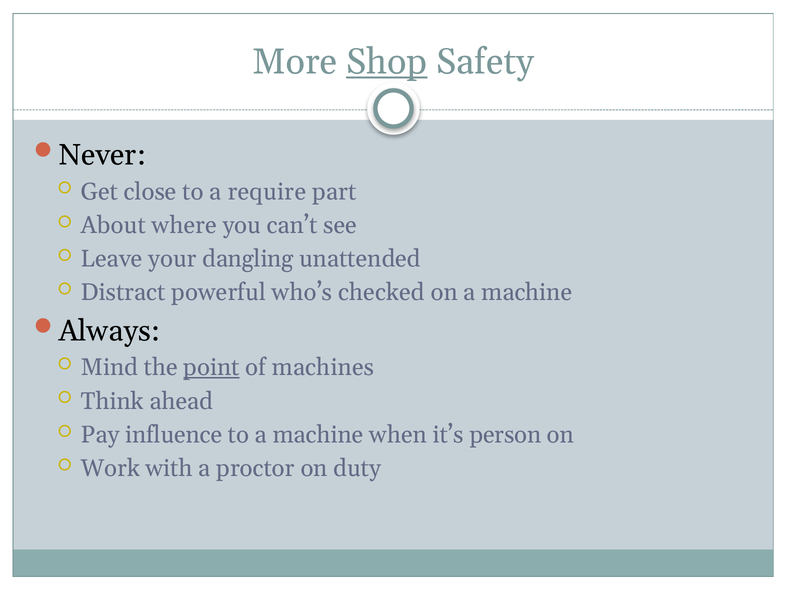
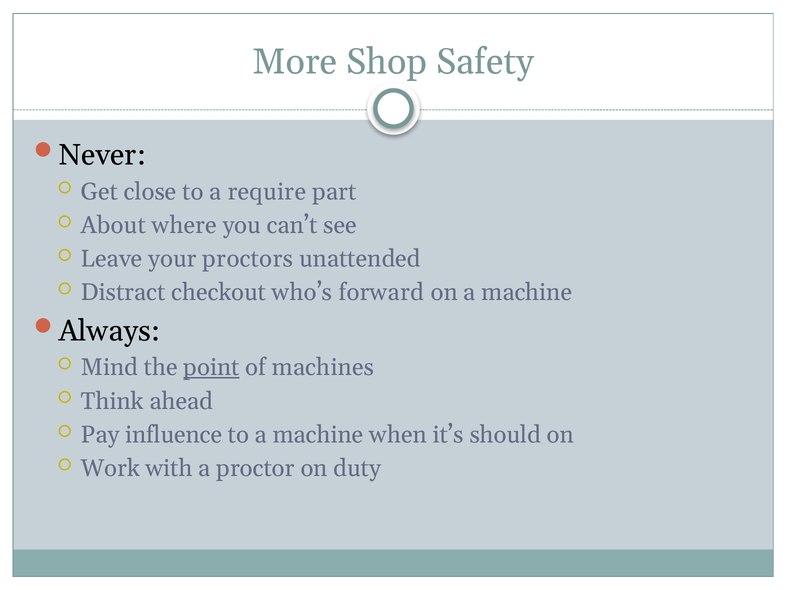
Shop underline: present -> none
dangling: dangling -> proctors
powerful: powerful -> checkout
checked: checked -> forward
person: person -> should
